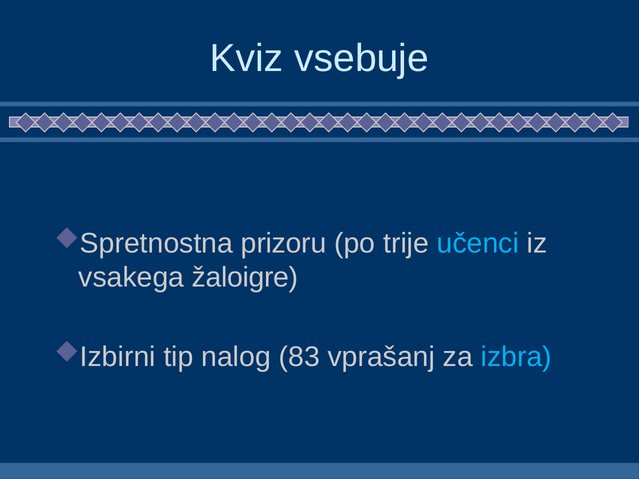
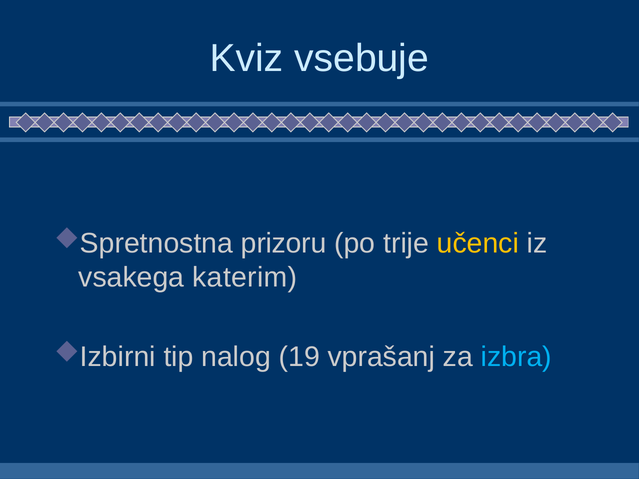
učenci colour: light blue -> yellow
žaloigre: žaloigre -> katerim
83: 83 -> 19
